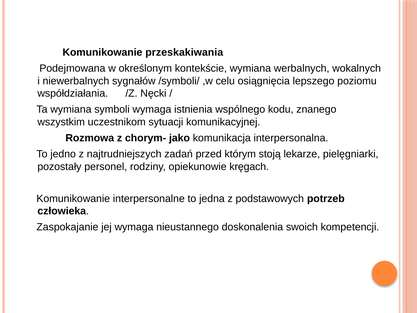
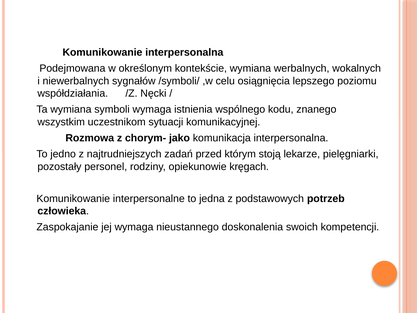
Komunikowanie przeskakiwania: przeskakiwania -> interpersonalna
